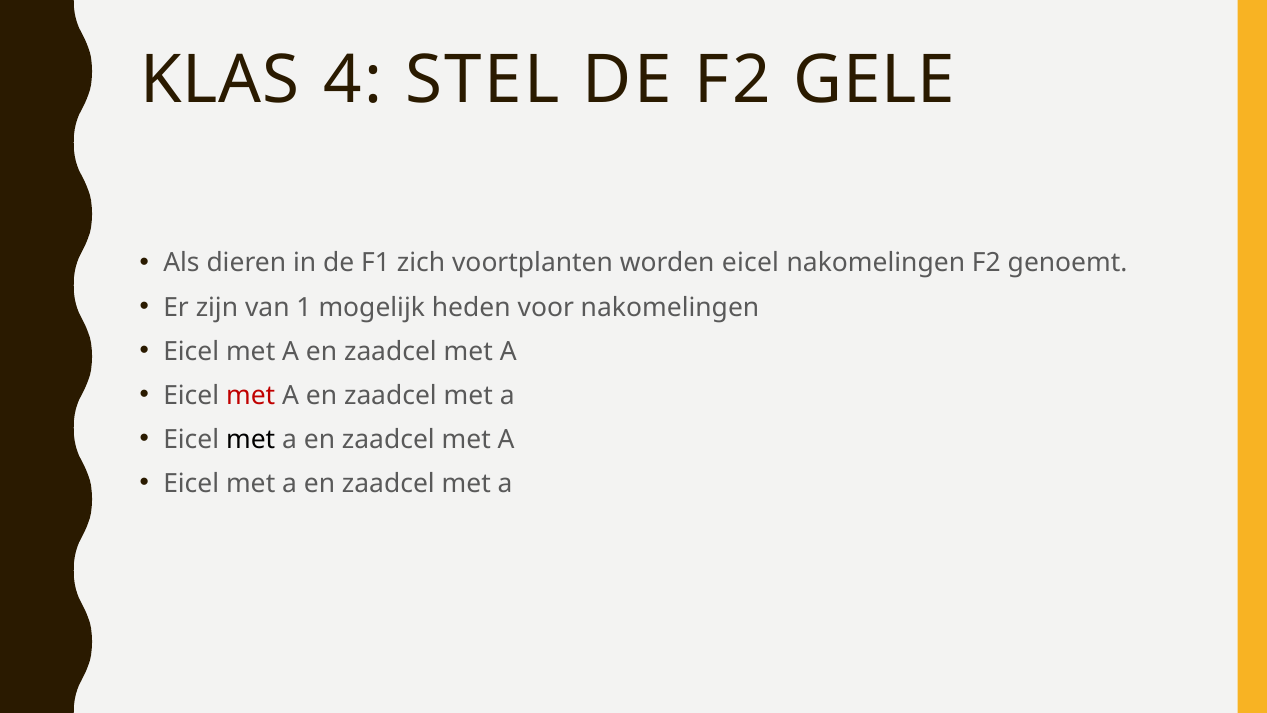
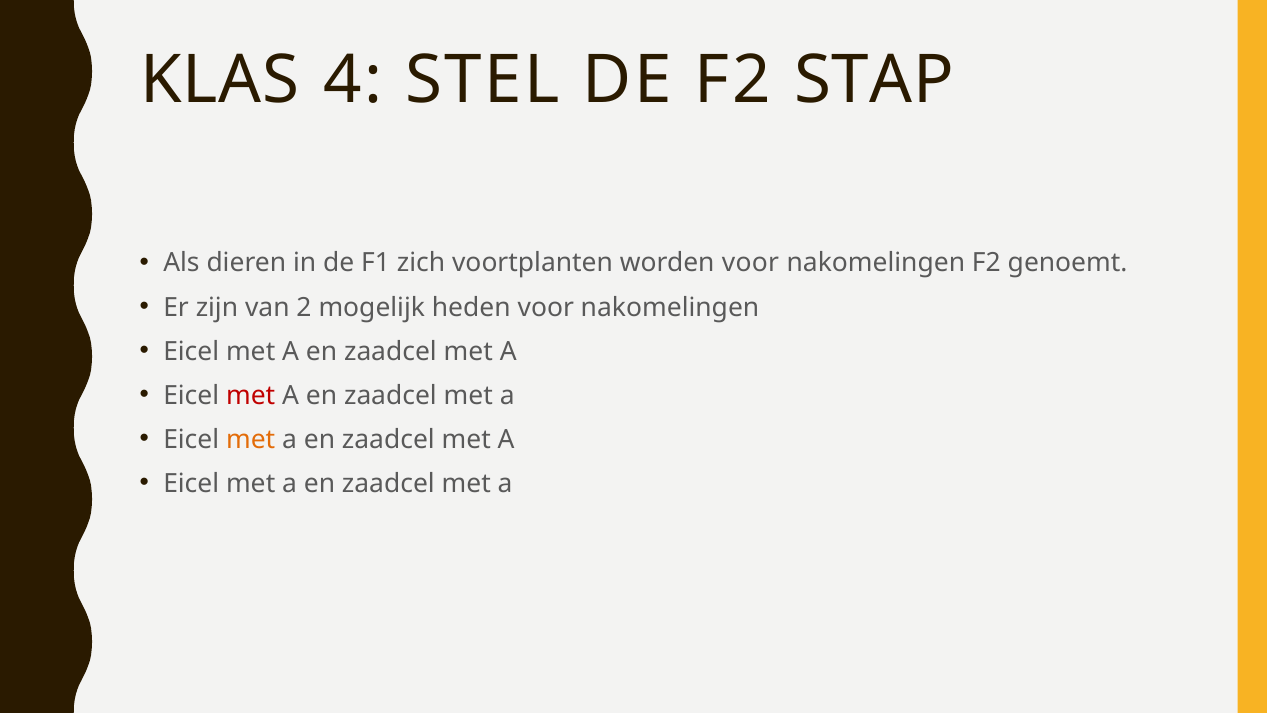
GELE: GELE -> STAP
worden eicel: eicel -> voor
1: 1 -> 2
met at (251, 439) colour: black -> orange
